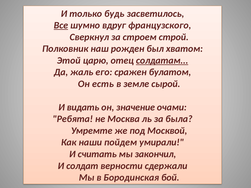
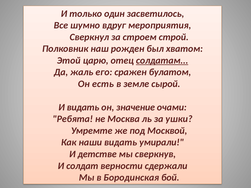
будь: будь -> один
Все underline: present -> none
французского: французского -> мероприятия
была: была -> ушки
наши пойдем: пойдем -> видать
считать: считать -> детстве
закончил: закончил -> сверкнув
